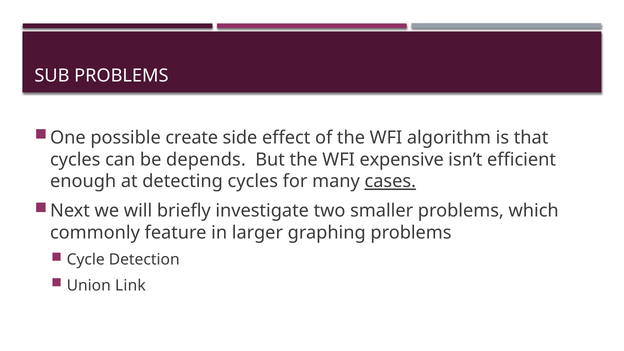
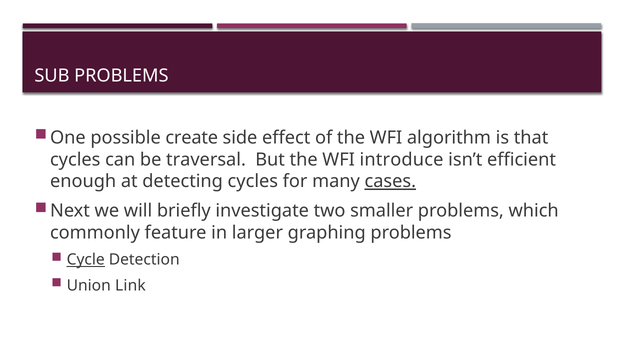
depends: depends -> traversal
expensive: expensive -> introduce
Cycle underline: none -> present
